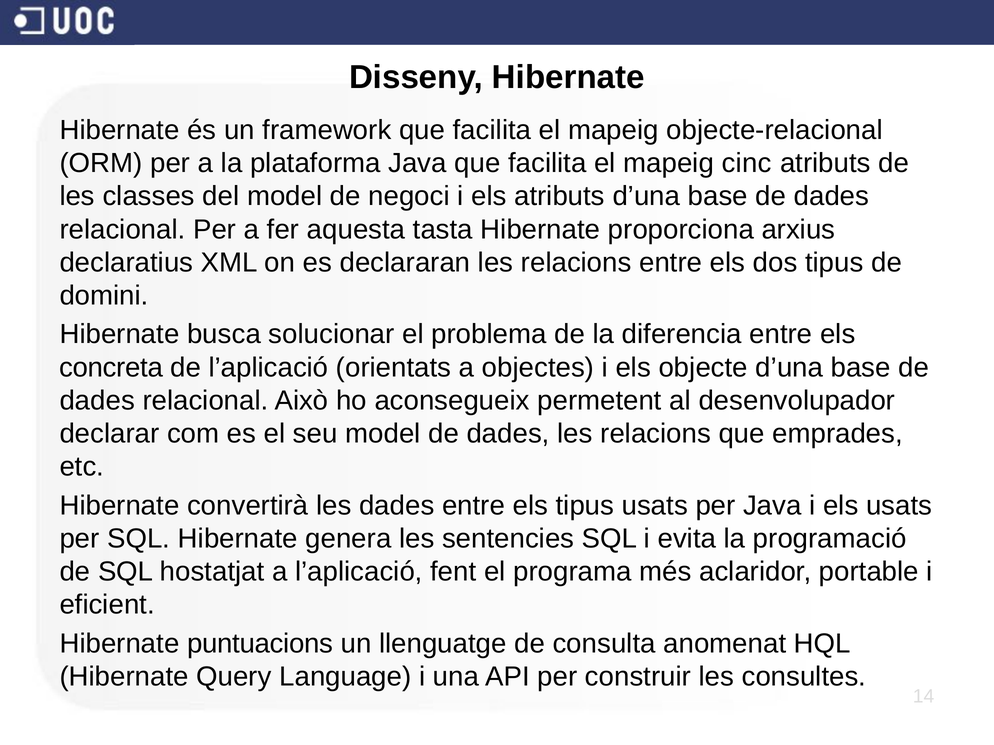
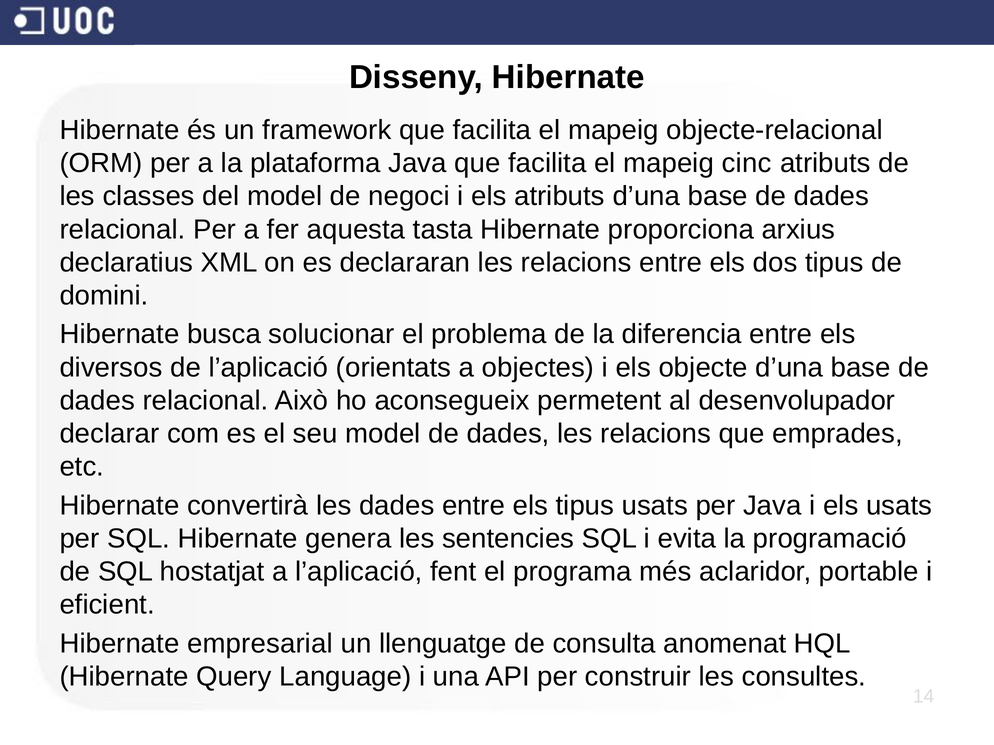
concreta: concreta -> diversos
puntuacions: puntuacions -> empresarial
